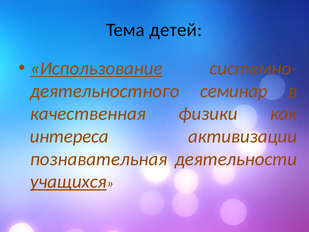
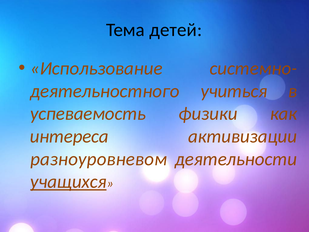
Использование underline: present -> none
семинар: семинар -> учиться
качественная: качественная -> успеваемость
познавательная: познавательная -> разноуровневом
